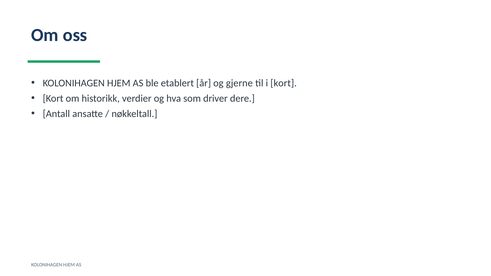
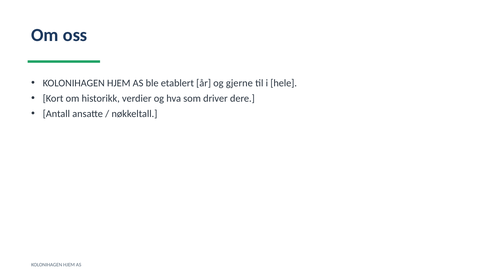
i kort: kort -> hele
